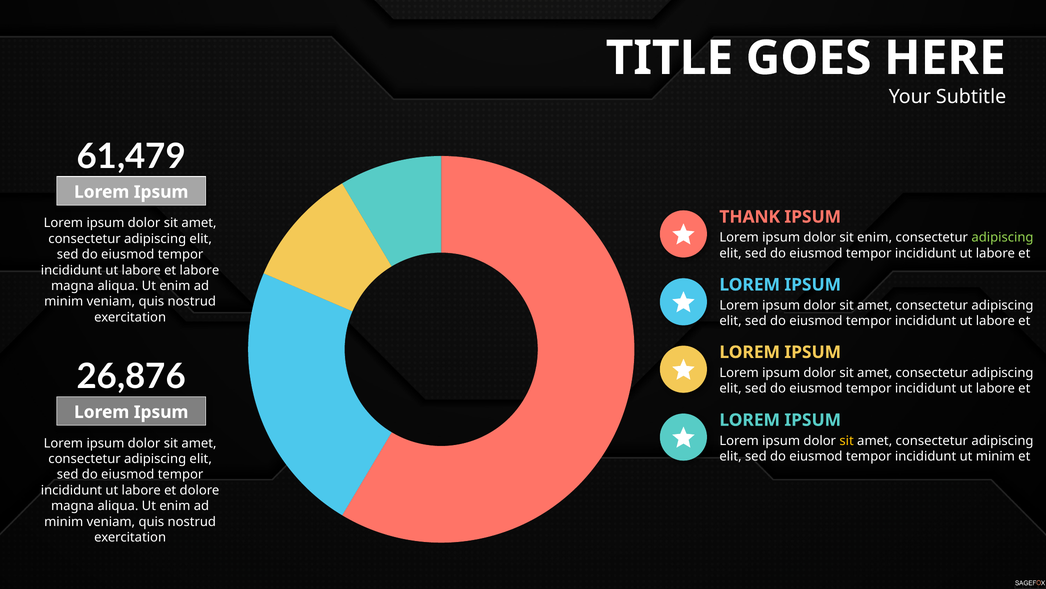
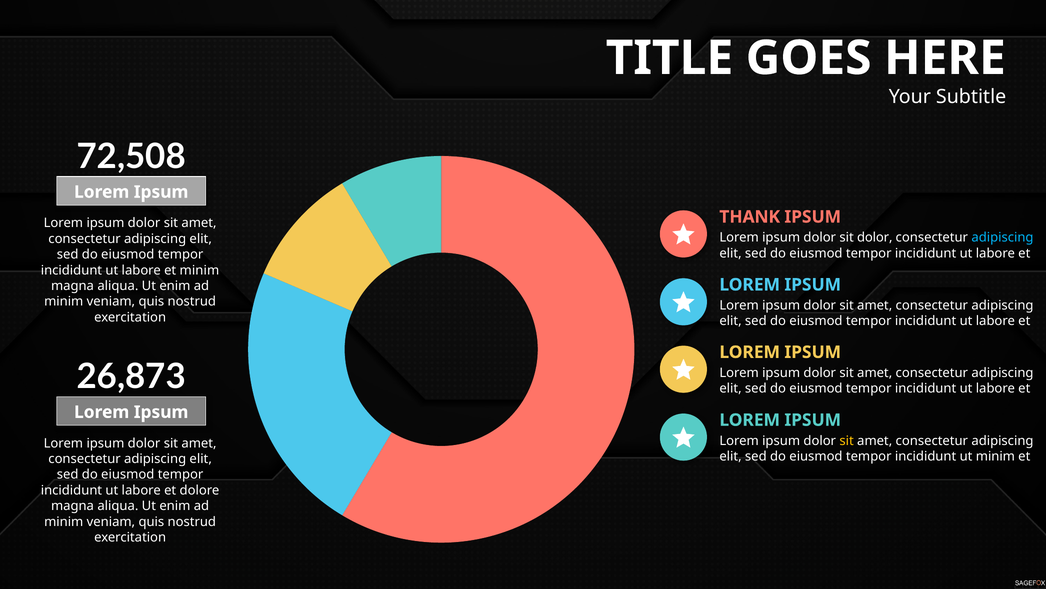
61,479: 61,479 -> 72,508
sit enim: enim -> dolor
adipiscing at (1003, 237) colour: light green -> light blue
et labore: labore -> minim
26,876: 26,876 -> 26,873
